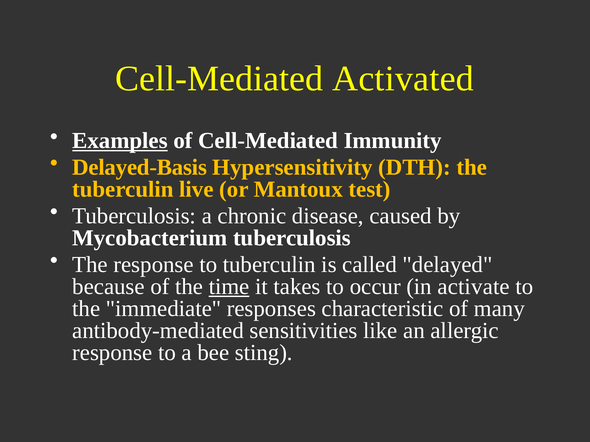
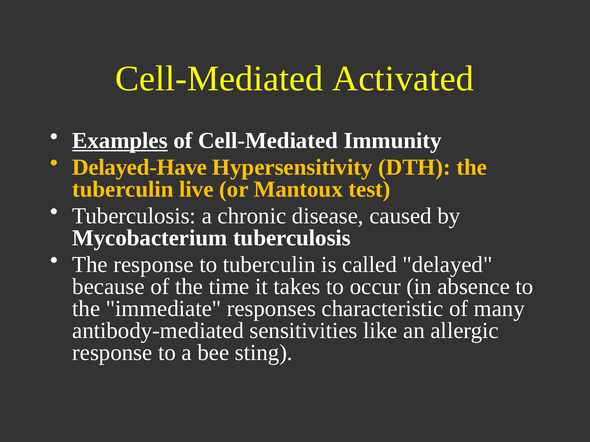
Delayed-Basis: Delayed-Basis -> Delayed-Have
time underline: present -> none
activate: activate -> absence
